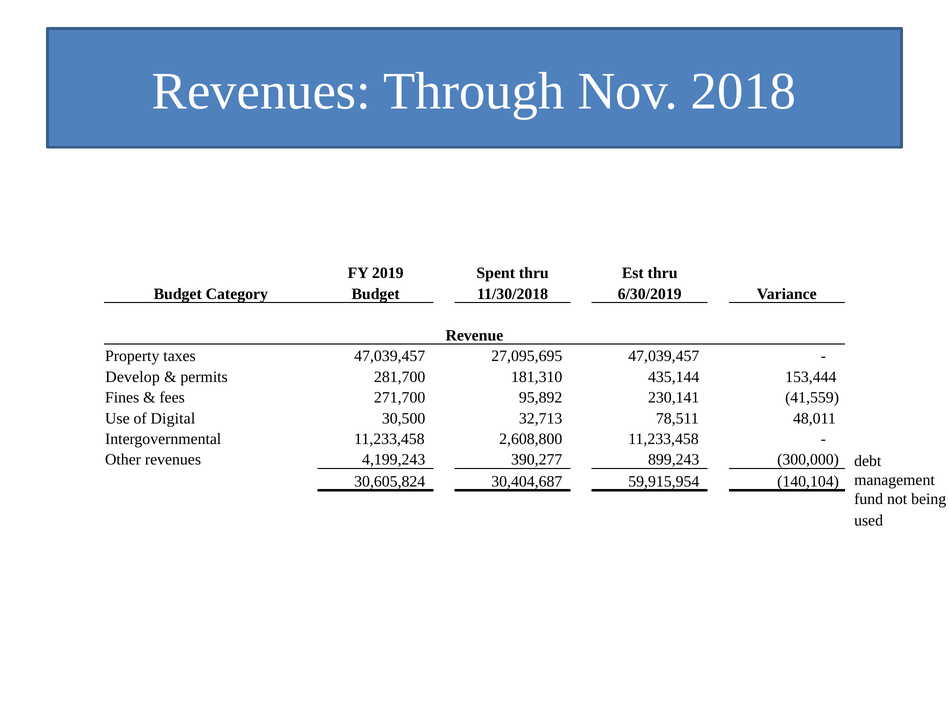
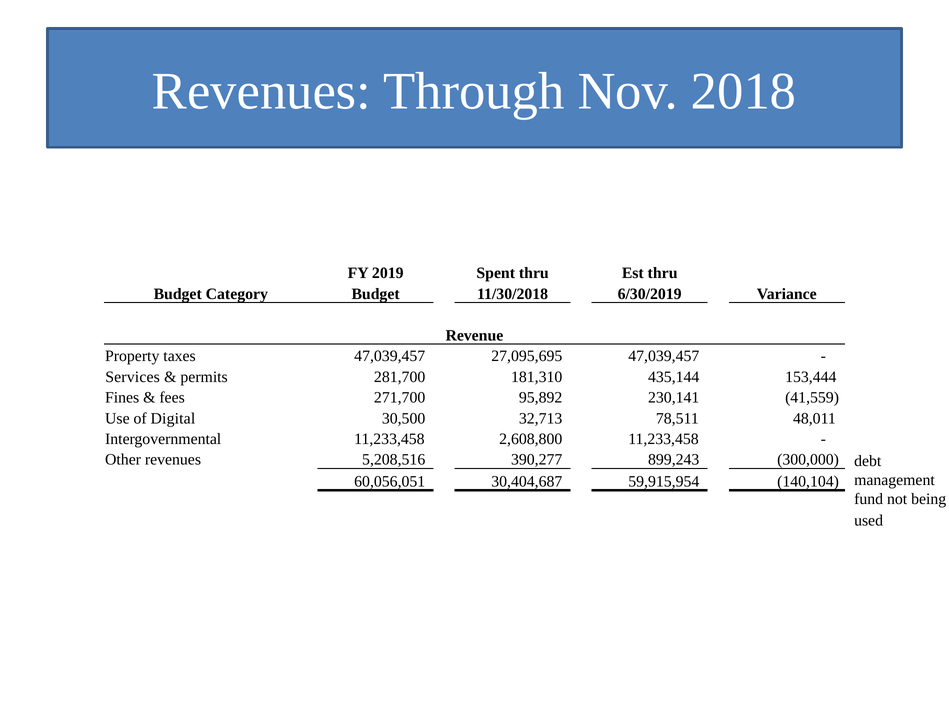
Develop: Develop -> Services
4,199,243: 4,199,243 -> 5,208,516
30,605,824: 30,605,824 -> 60,056,051
